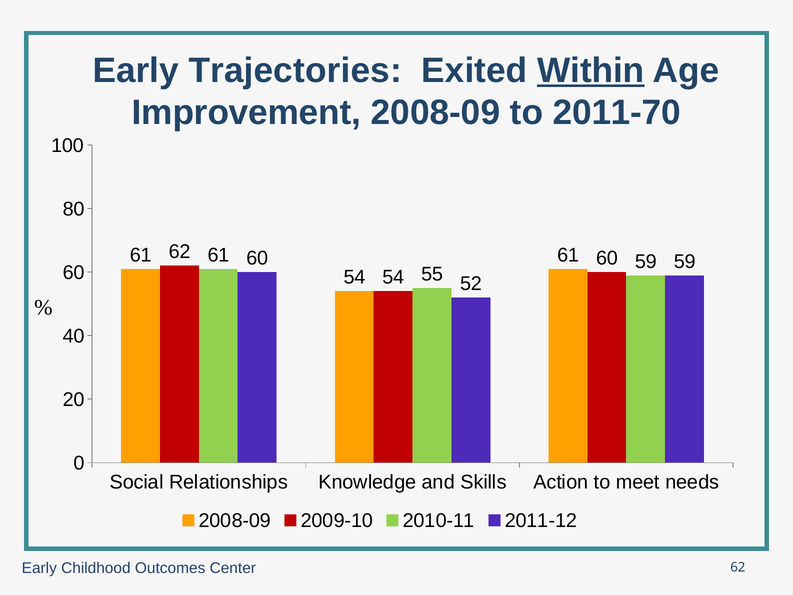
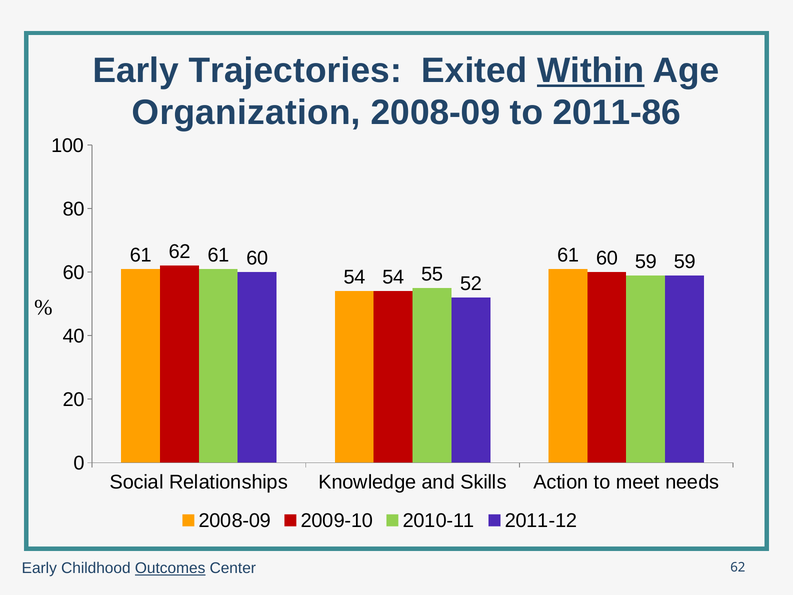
Improvement: Improvement -> Organization
2011-70: 2011-70 -> 2011-86
Outcomes underline: none -> present
